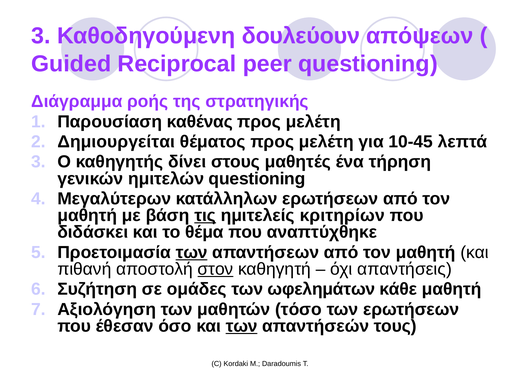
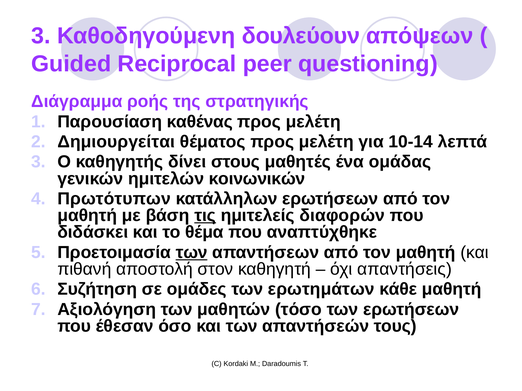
10-45: 10-45 -> 10-14
τήρηση: τήρηση -> ομάδας
ημιτελών questioning: questioning -> κοινωνικών
Μεγαλύτερων: Μεγαλύτερων -> Πρωτότυπων
κριτηρίων: κριτηρίων -> διαφορών
στον underline: present -> none
ωφελημάτων: ωφελημάτων -> ερωτημάτων
των at (242, 326) underline: present -> none
